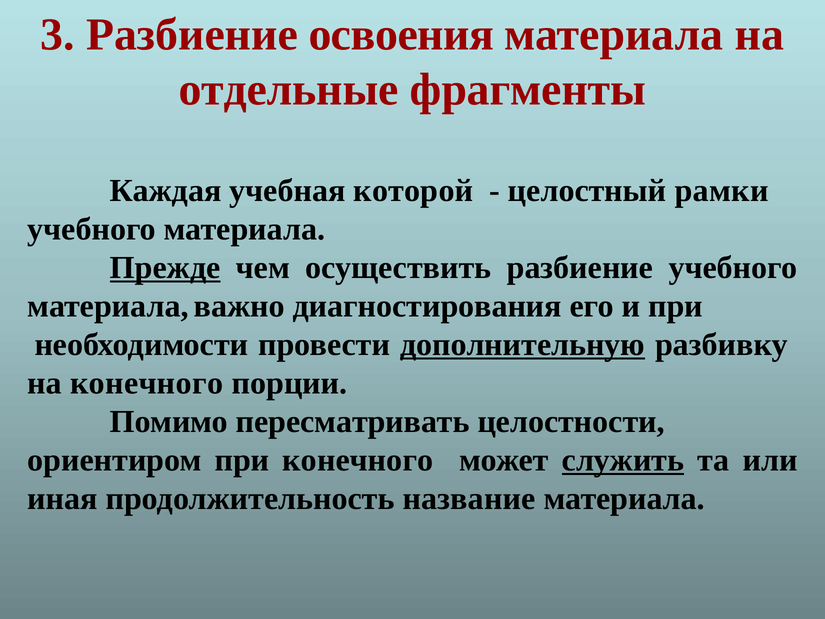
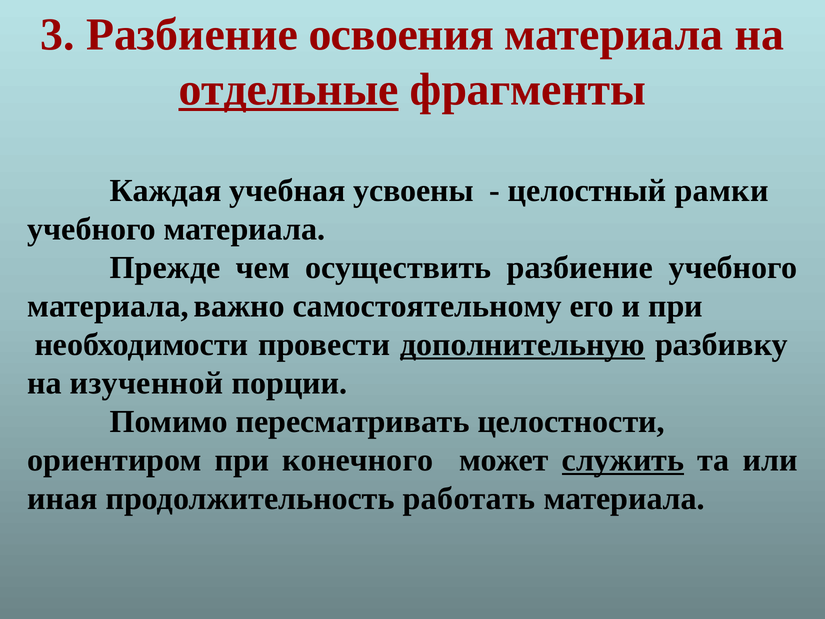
отдельные underline: none -> present
которой: которой -> усвоены
Прежде underline: present -> none
диагностирования: диагностирования -> самостоятельному
на конечного: конечного -> изученной
название: название -> работать
